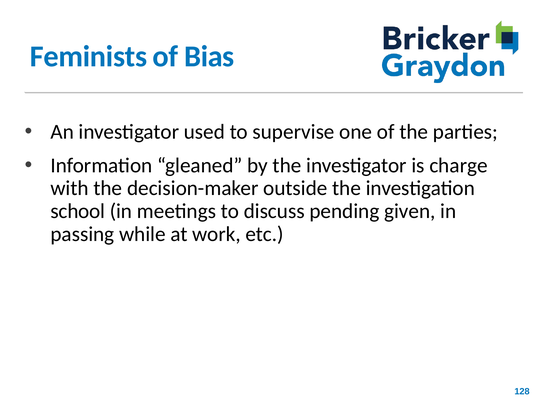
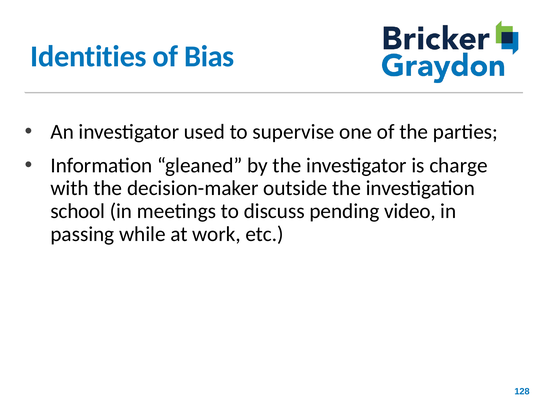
Feminists: Feminists -> Identities
given: given -> video
